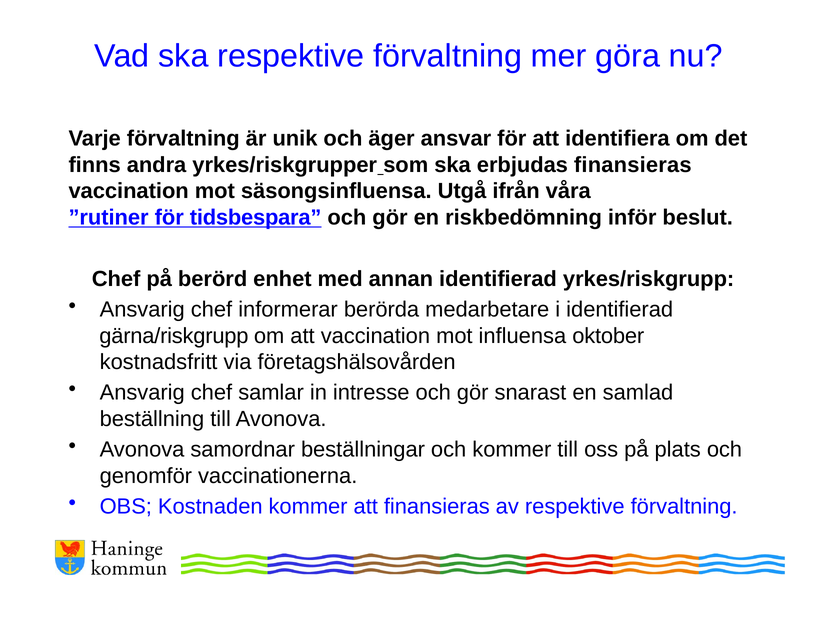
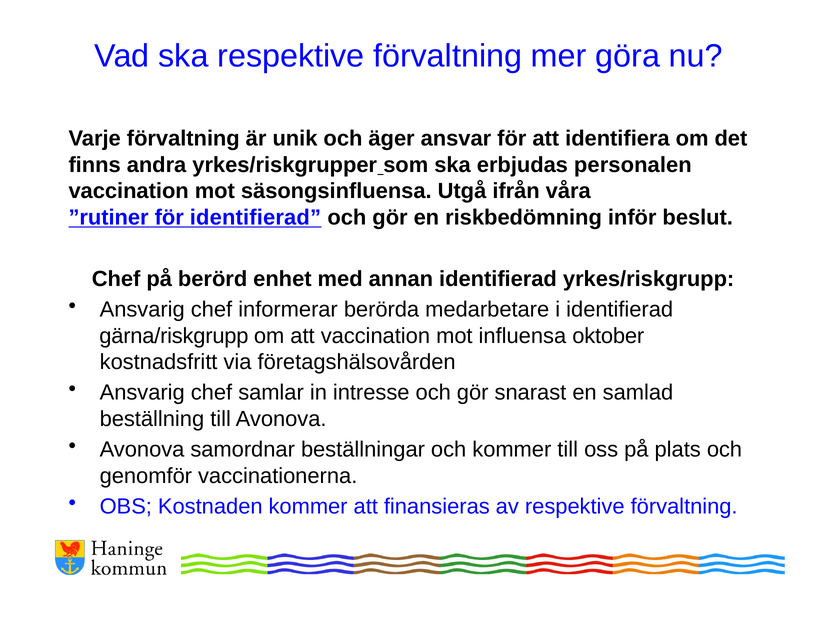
erbjudas finansieras: finansieras -> personalen
för tidsbespara: tidsbespara -> identifierad
